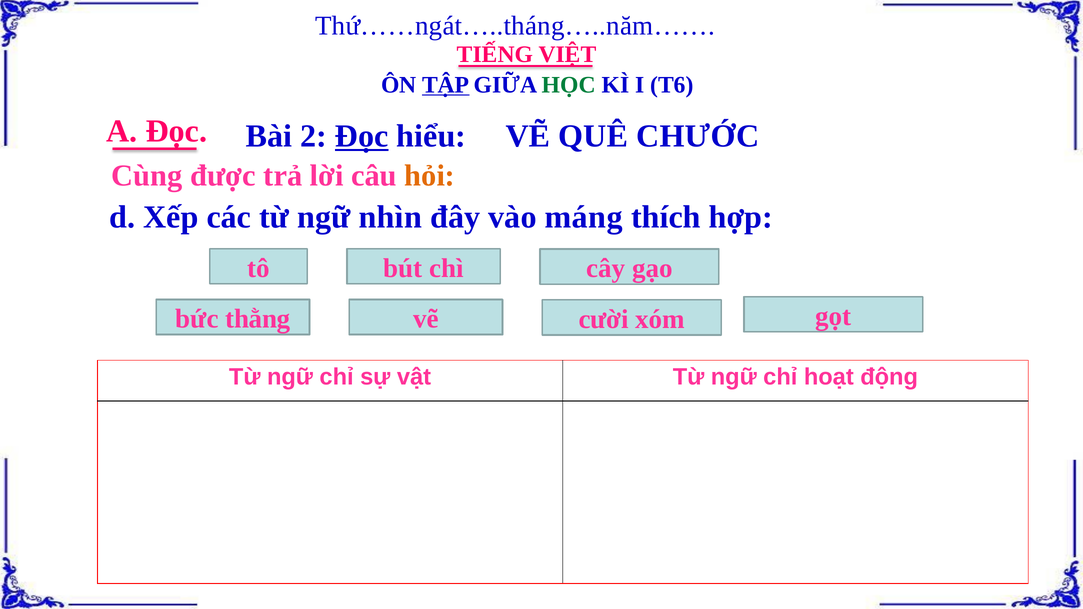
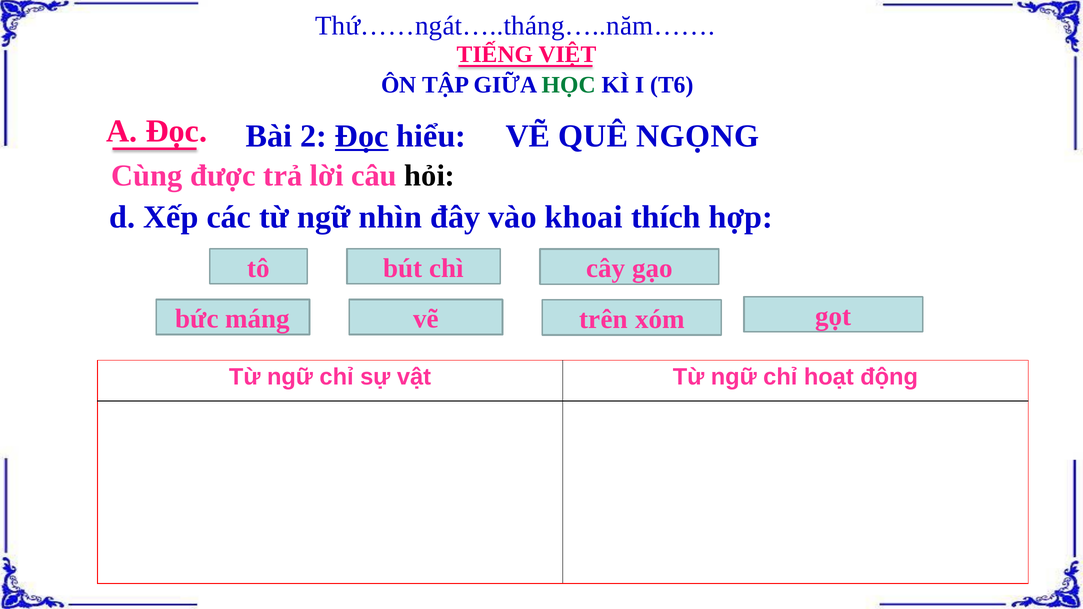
TẬP underline: present -> none
CHƯỚC: CHƯỚC -> NGỌNG
hỏi colour: orange -> black
máng: máng -> khoai
thằng: thằng -> máng
cười: cười -> trên
